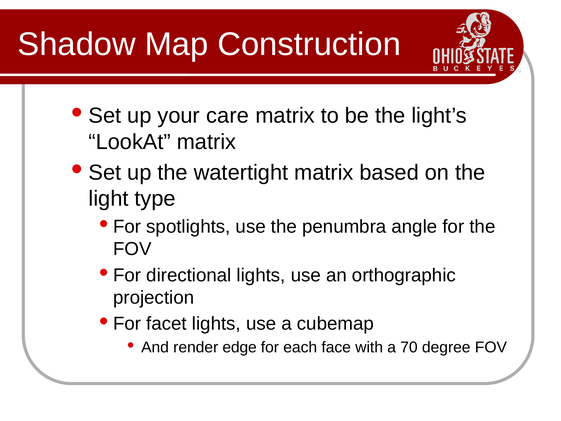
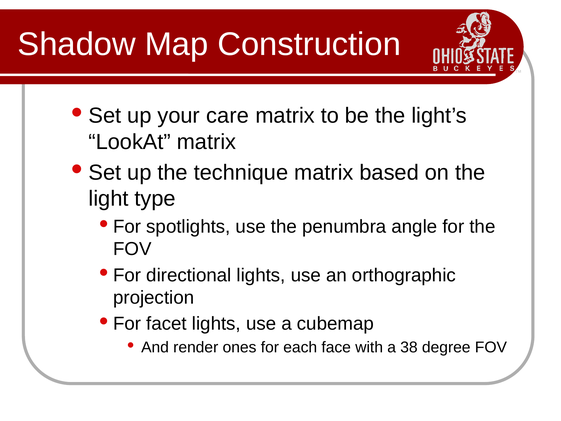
watertight: watertight -> technique
edge: edge -> ones
70: 70 -> 38
